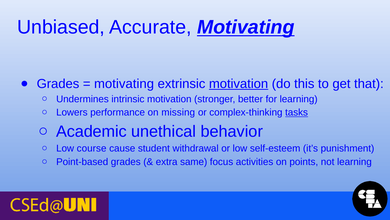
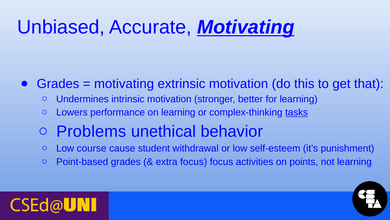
motivation at (239, 84) underline: present -> none
on missing: missing -> learning
Academic: Academic -> Problems
extra same: same -> focus
